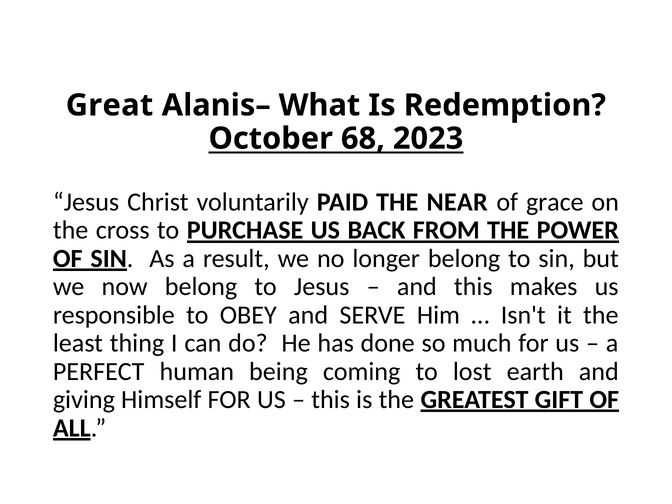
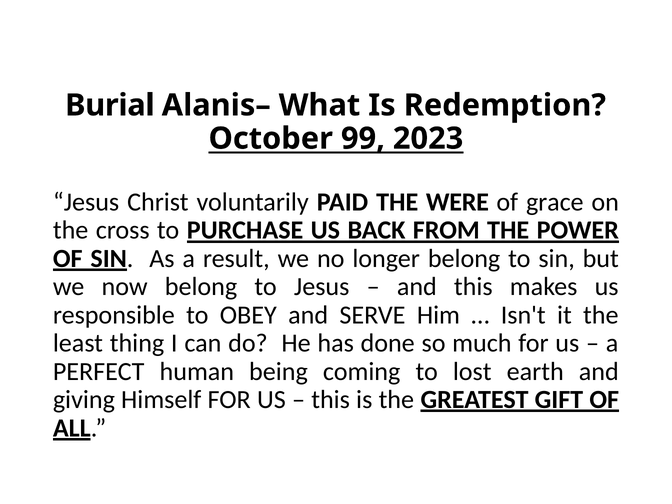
Great: Great -> Burial
68: 68 -> 99
NEAR: NEAR -> WERE
